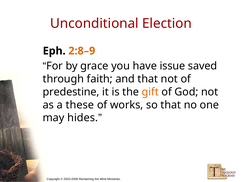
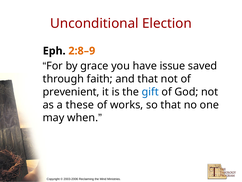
predestine: predestine -> prevenient
gift colour: orange -> blue
hides: hides -> when
